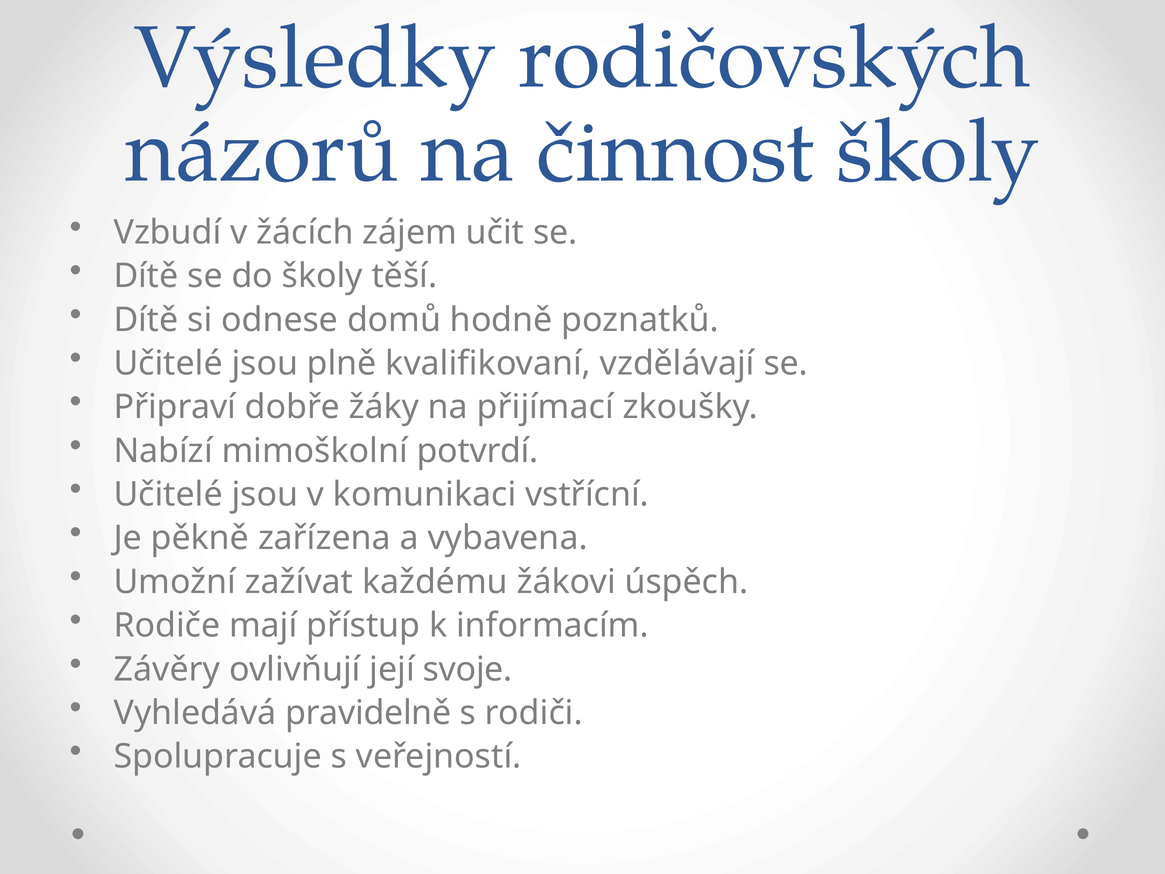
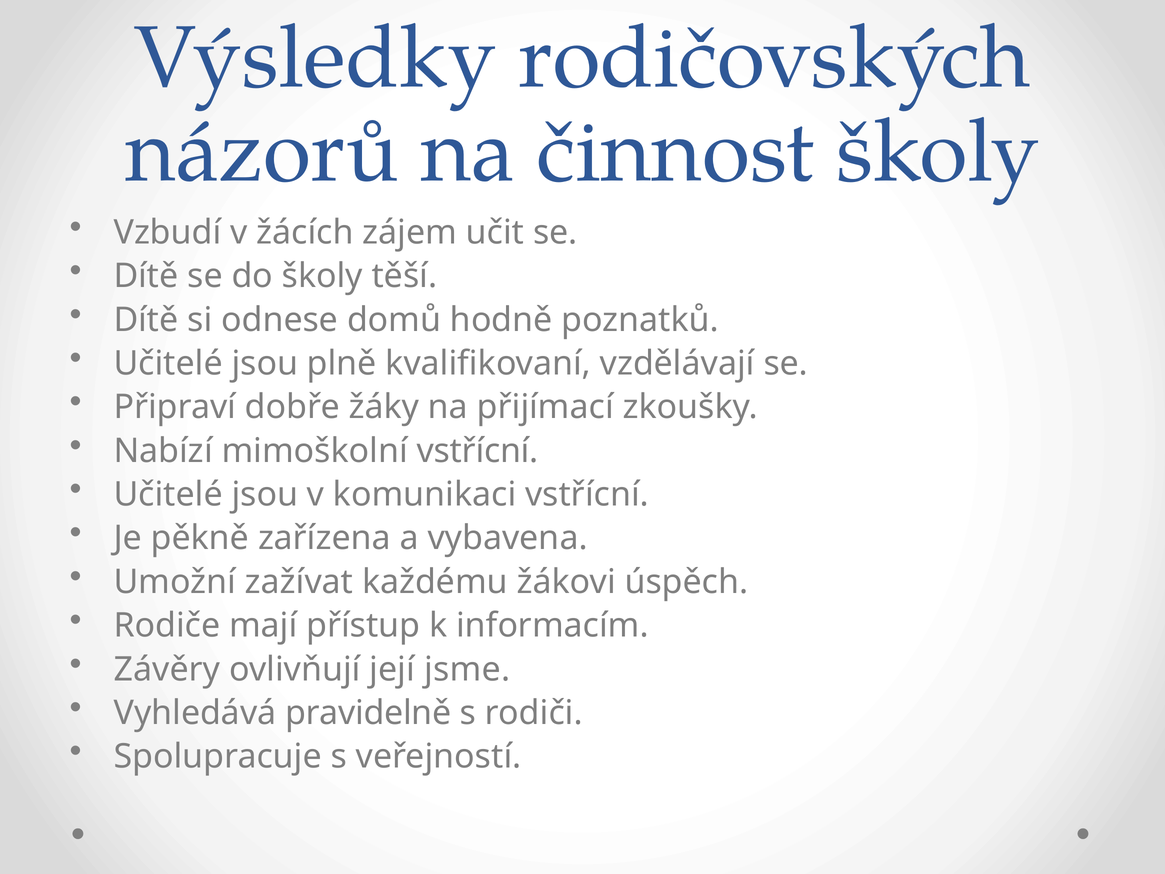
mimoškolní potvrdí: potvrdí -> vstřícní
svoje: svoje -> jsme
